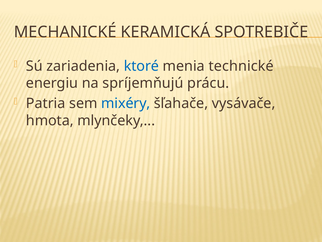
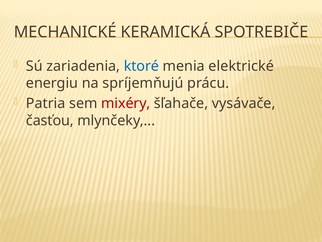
technické: technické -> elektrické
mixéry colour: blue -> red
hmota: hmota -> časťou
